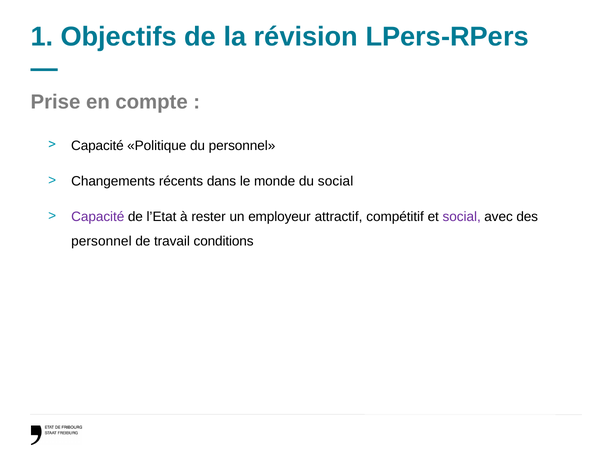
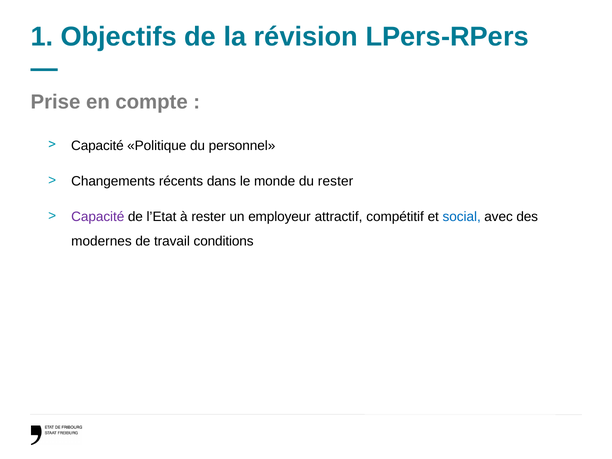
du social: social -> rester
social at (462, 217) colour: purple -> blue
personnel at (101, 241): personnel -> modernes
